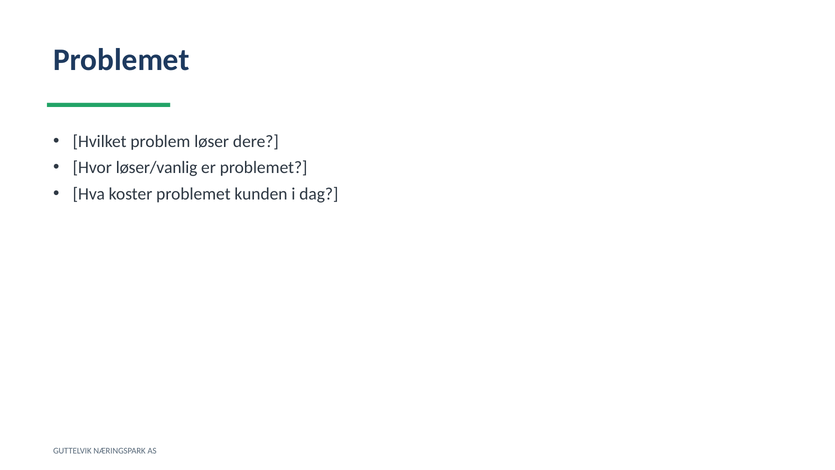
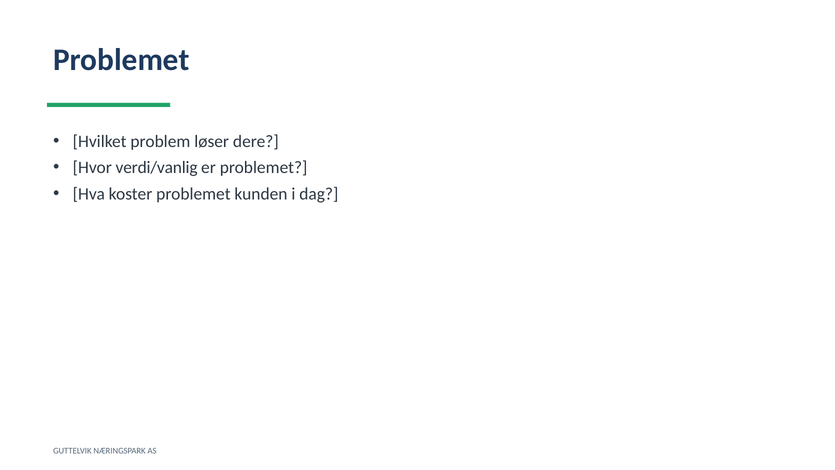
løser/vanlig: løser/vanlig -> verdi/vanlig
